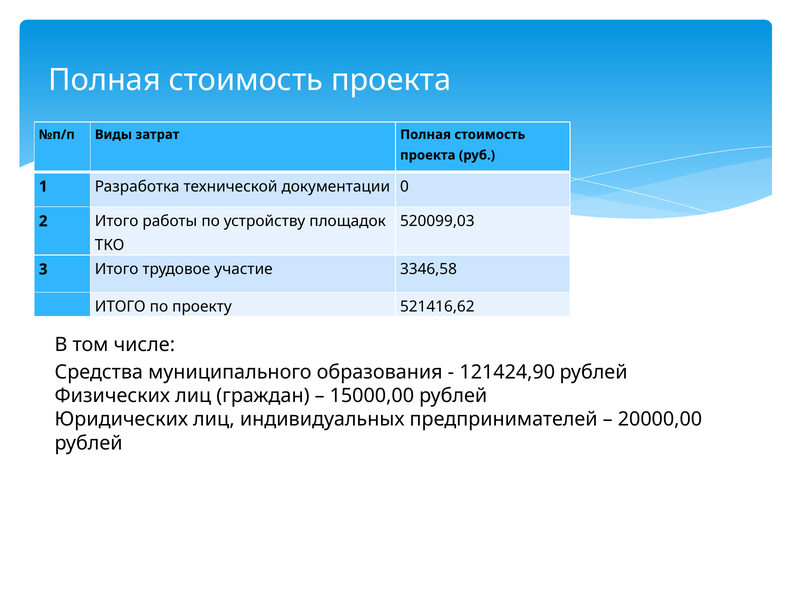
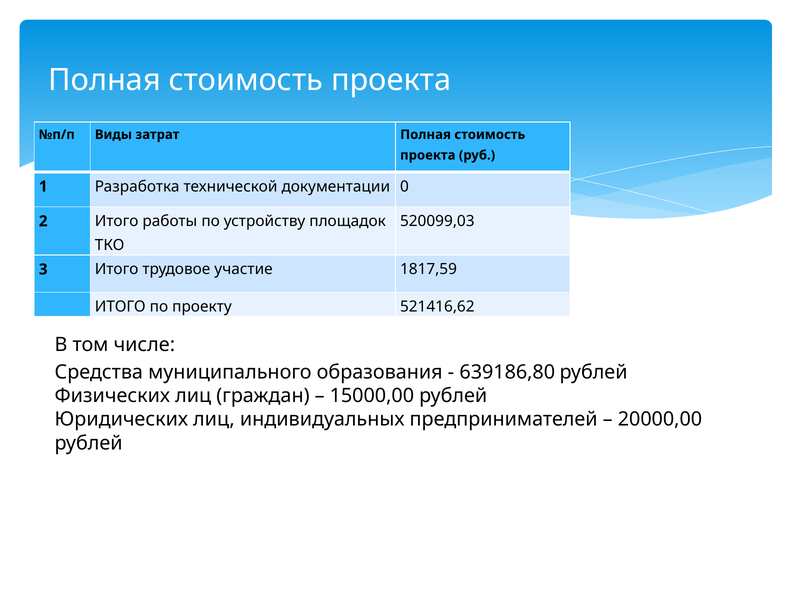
3346,58: 3346,58 -> 1817,59
121424,90: 121424,90 -> 639186,80
